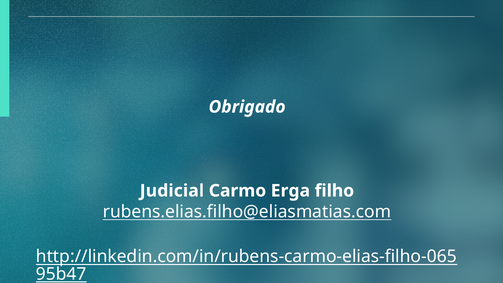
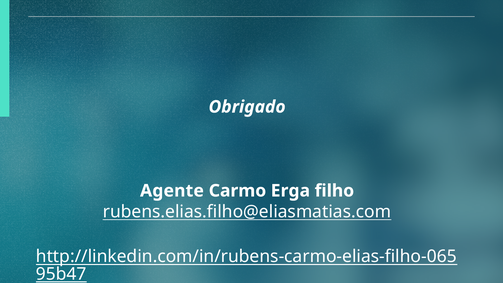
Judicial: Judicial -> Agente
